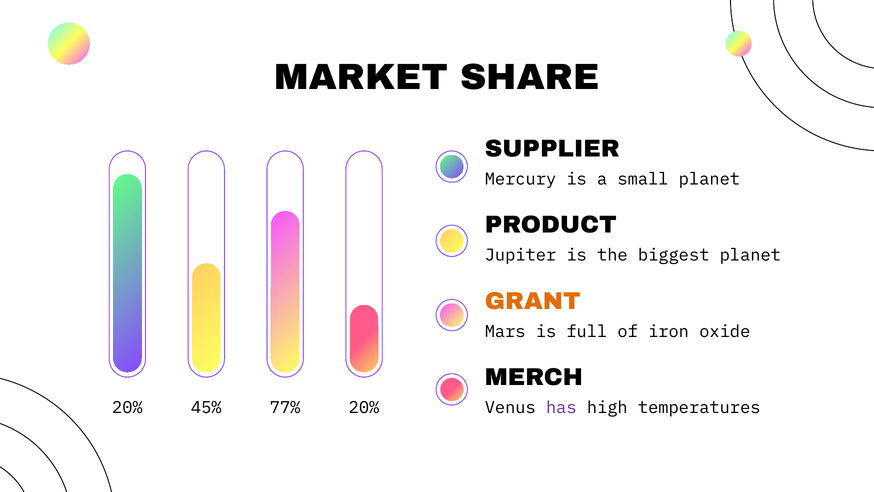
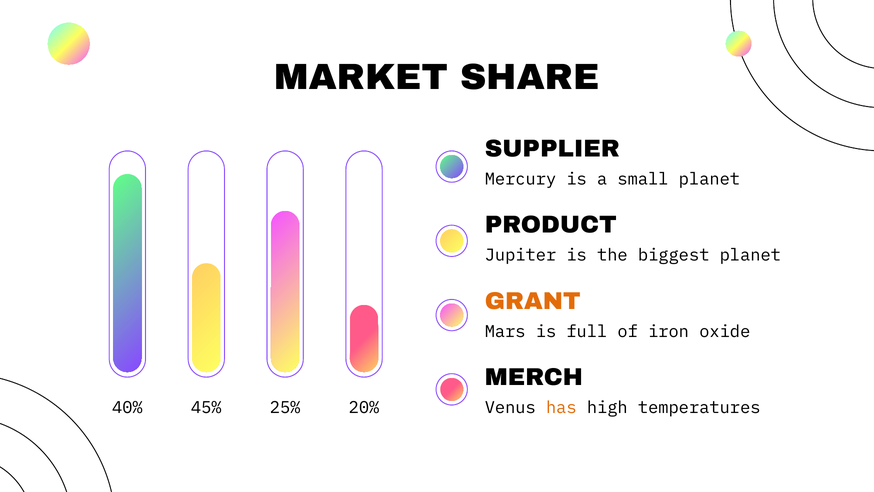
has colour: purple -> orange
20% at (127, 408): 20% -> 40%
77%: 77% -> 25%
